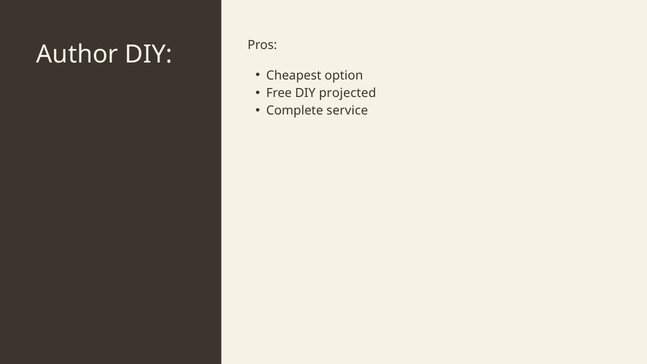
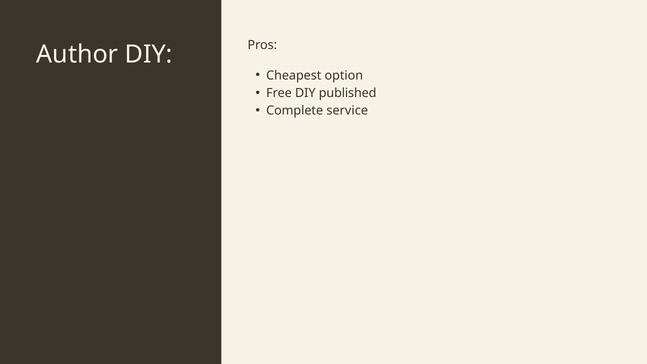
projected: projected -> published
